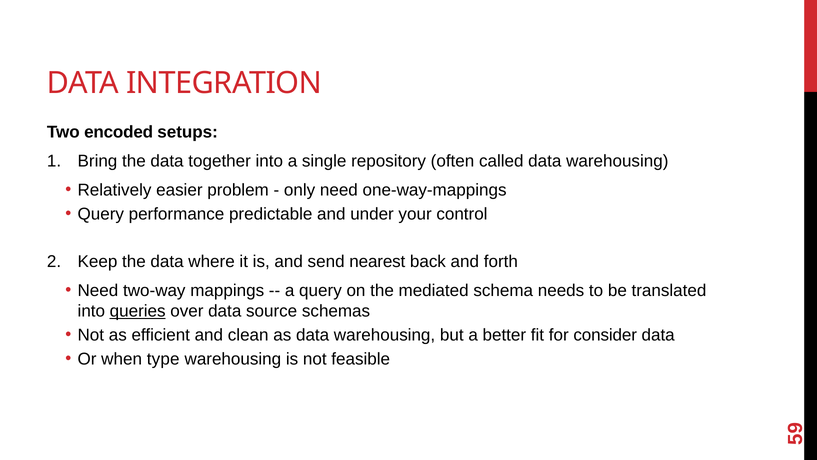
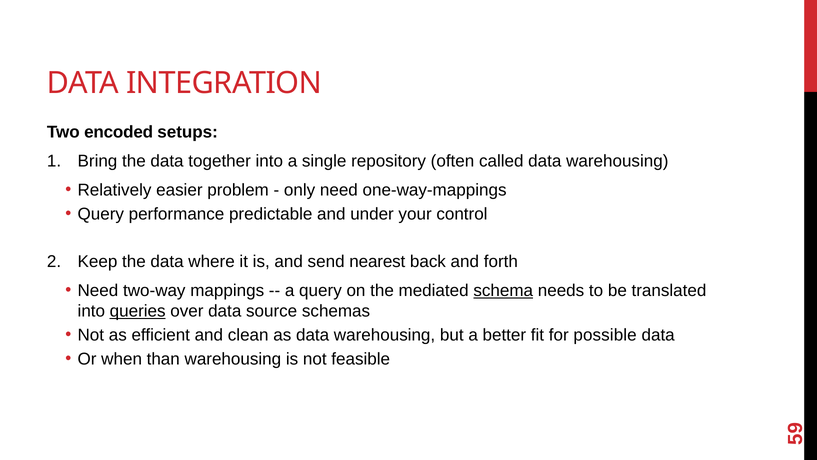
schema underline: none -> present
consider: consider -> possible
type: type -> than
